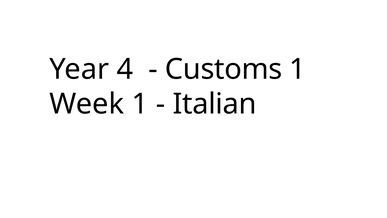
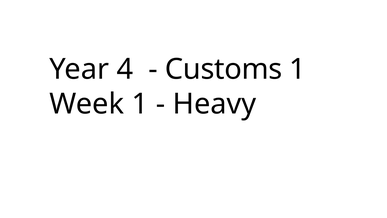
Italian: Italian -> Heavy
